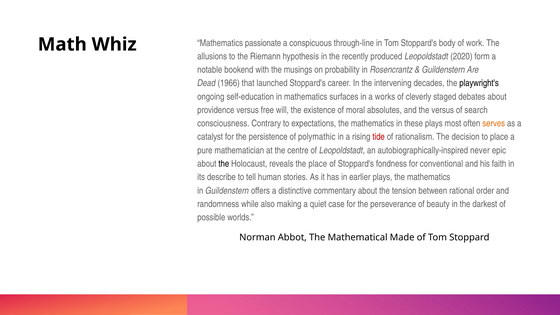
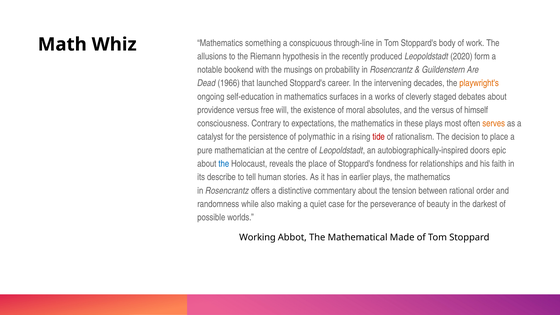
passionate: passionate -> something
playwright's colour: black -> orange
search: search -> himself
never: never -> doors
the at (224, 164) colour: black -> blue
conventional: conventional -> relationships
Guildenstern at (227, 191): Guildenstern -> Rosencrantz
Norman: Norman -> Working
